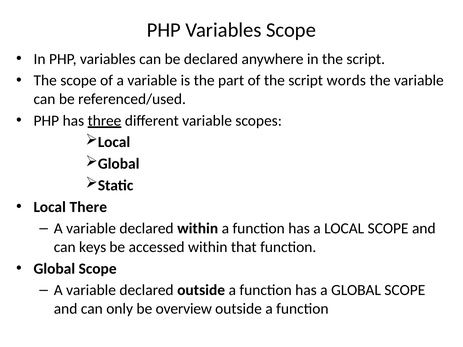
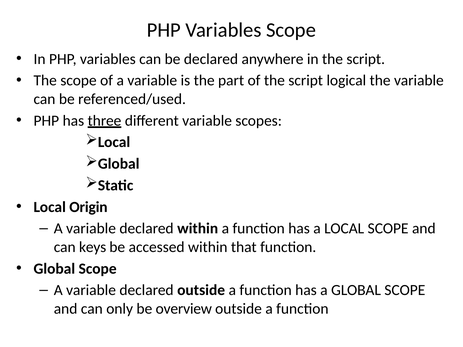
words: words -> logical
There: There -> Origin
